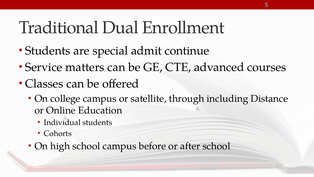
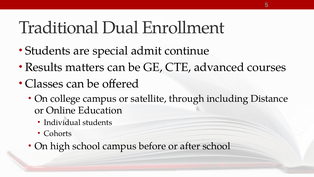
Service: Service -> Results
